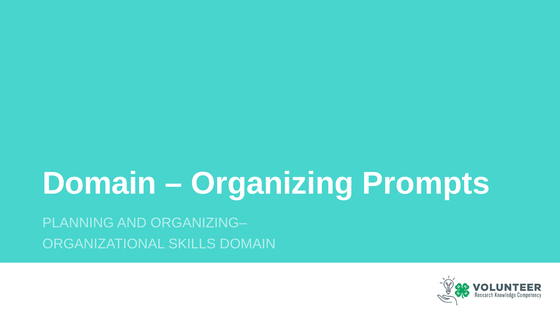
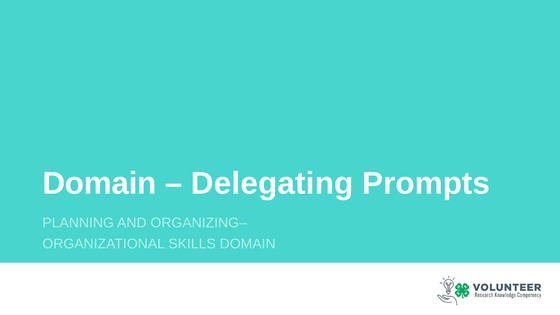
Organizing: Organizing -> Delegating
